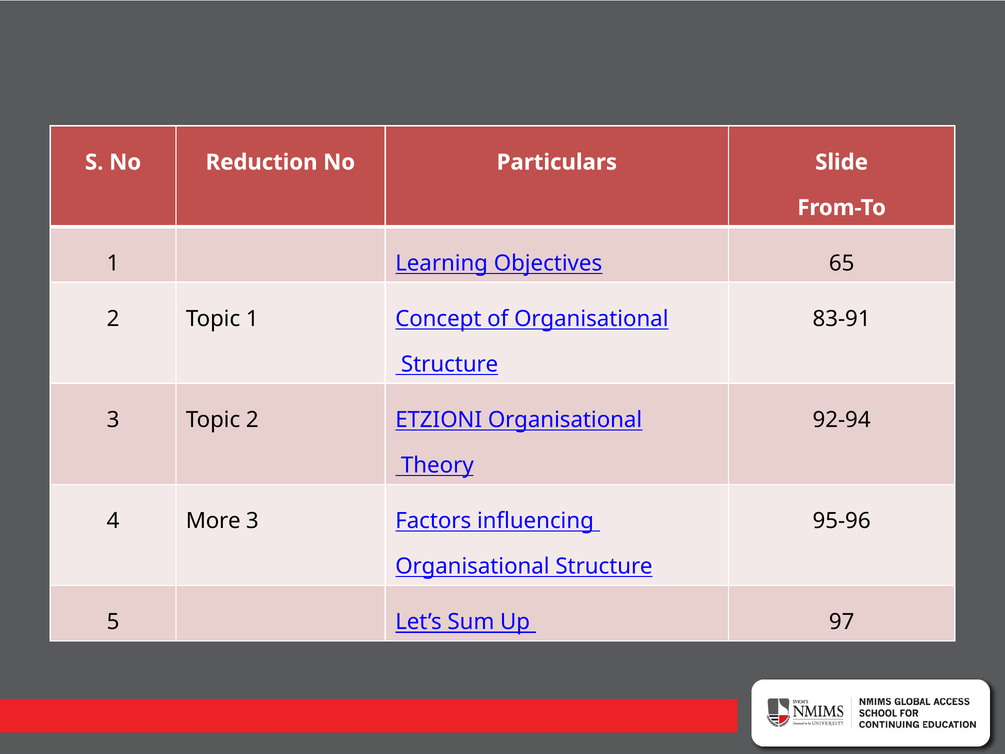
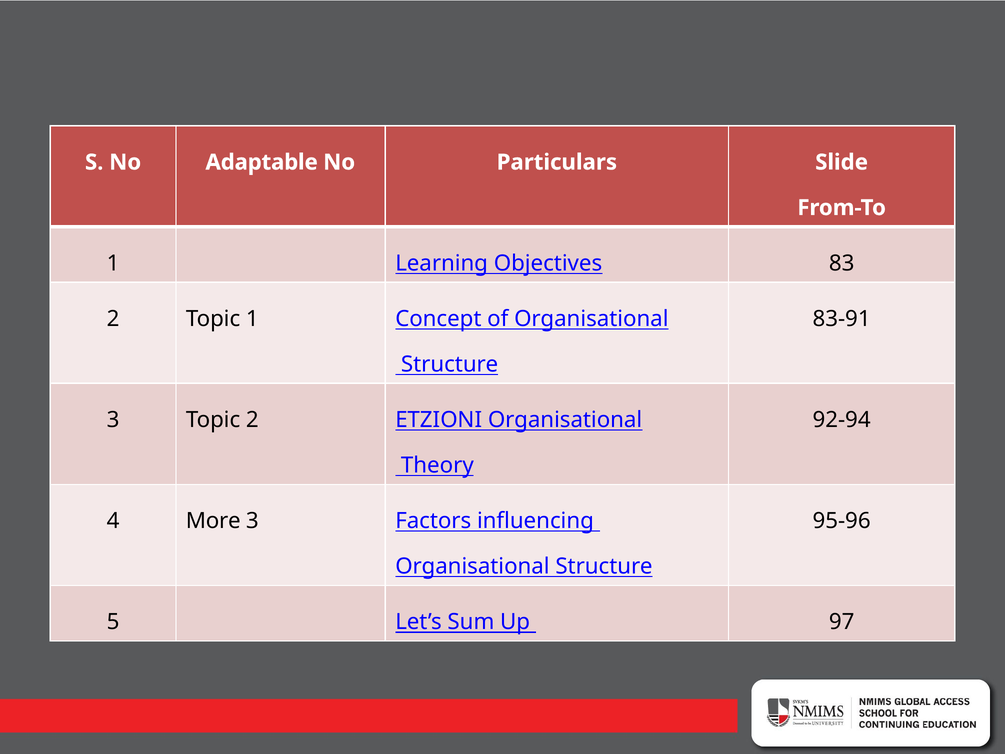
Reduction: Reduction -> Adaptable
65: 65 -> 83
